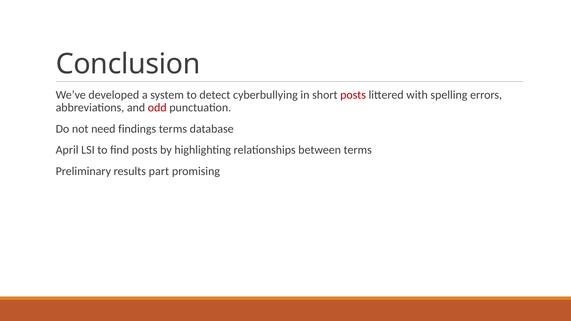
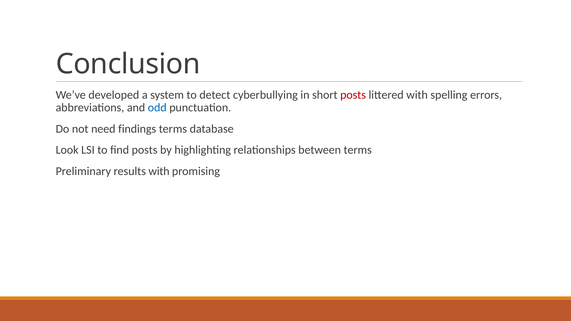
odd colour: red -> blue
April: April -> Look
results part: part -> with
